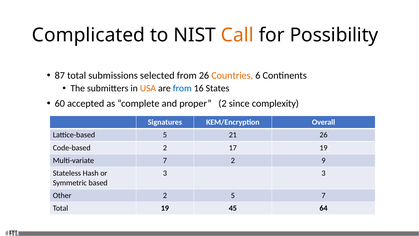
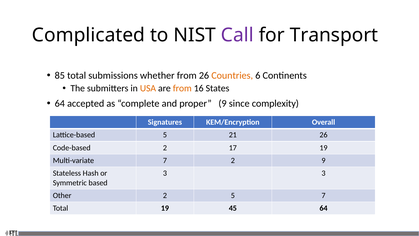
Call colour: orange -> purple
Possibility: Possibility -> Transport
87: 87 -> 85
selected: selected -> whether
from at (182, 88) colour: blue -> orange
60 at (60, 103): 60 -> 64
proper 2: 2 -> 9
